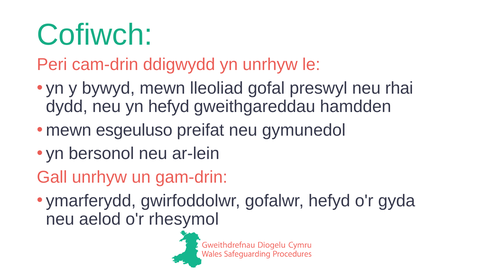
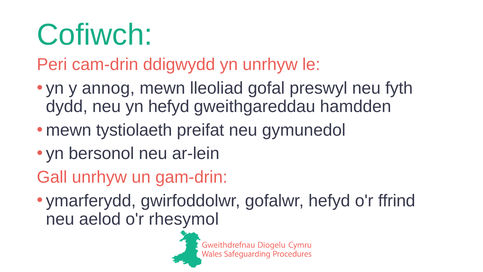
bywyd: bywyd -> annog
rhai: rhai -> fyth
esgeuluso: esgeuluso -> tystiolaeth
gyda: gyda -> ffrind
